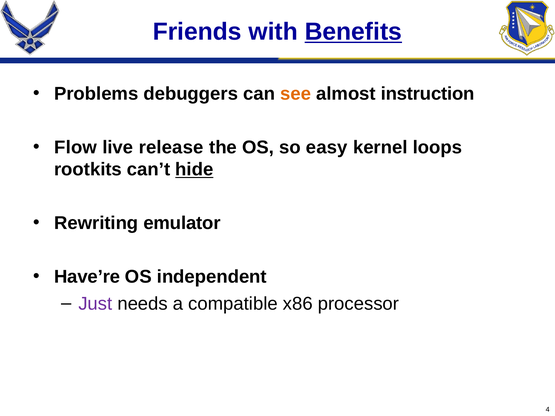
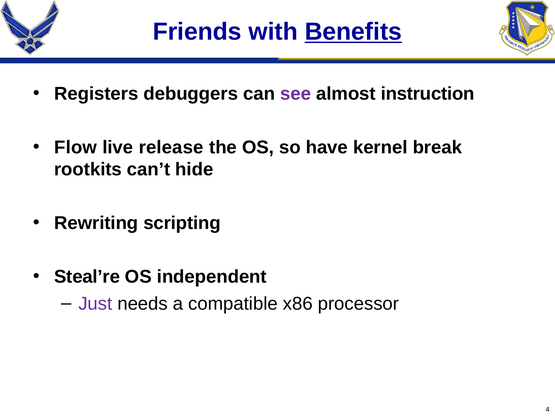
Problems: Problems -> Registers
see colour: orange -> purple
easy: easy -> have
loops: loops -> break
hide underline: present -> none
emulator: emulator -> scripting
Have’re: Have’re -> Steal’re
